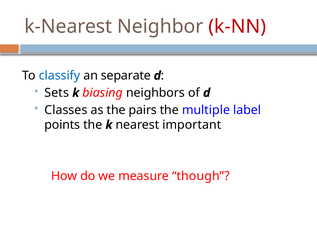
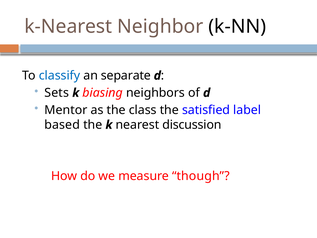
k-NN colour: red -> black
Classes: Classes -> Mentor
pairs: pairs -> class
multiple: multiple -> satisfied
points: points -> based
important: important -> discussion
